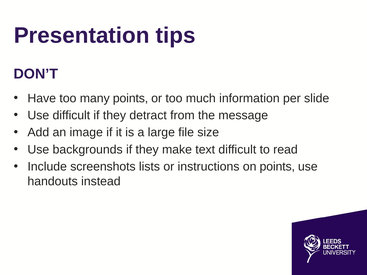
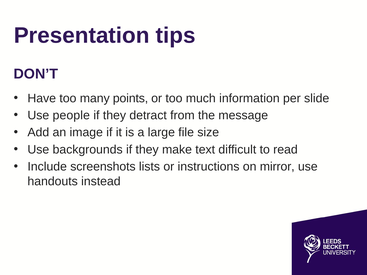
Use difficult: difficult -> people
on points: points -> mirror
